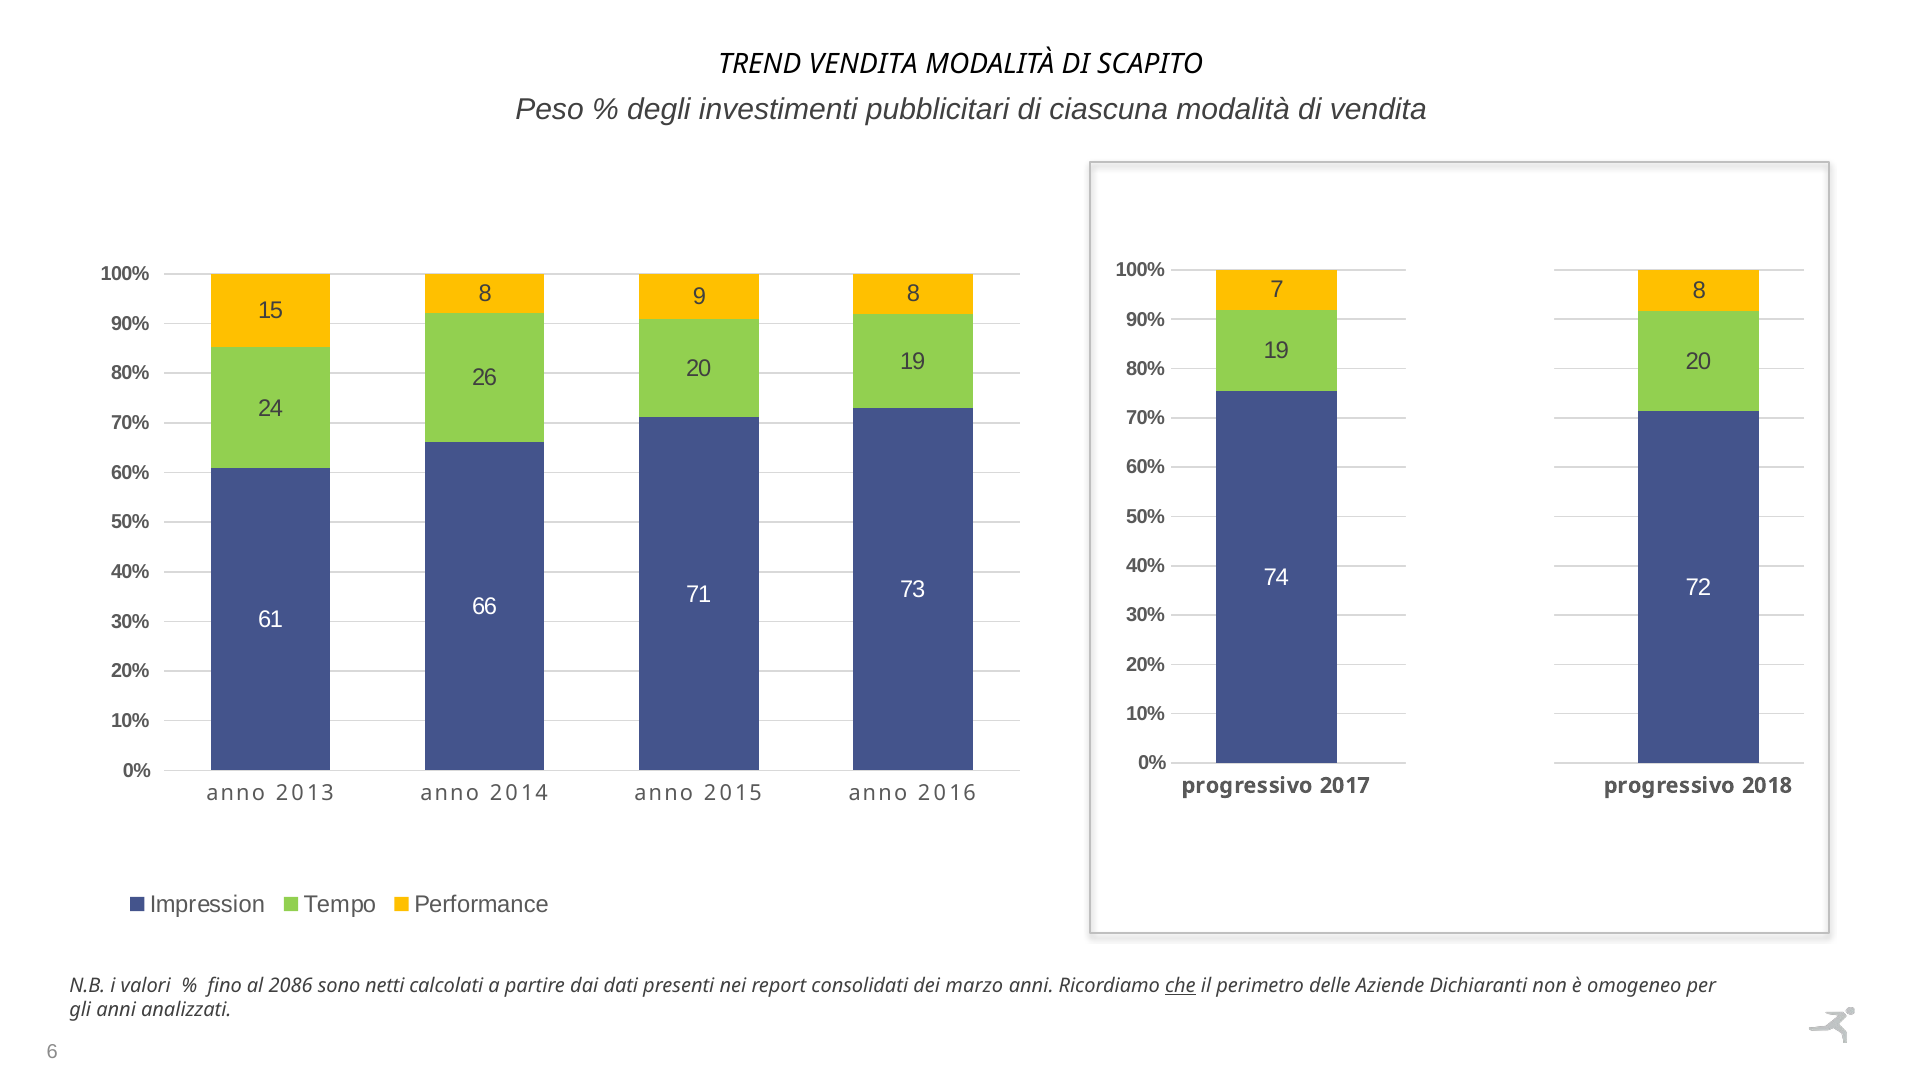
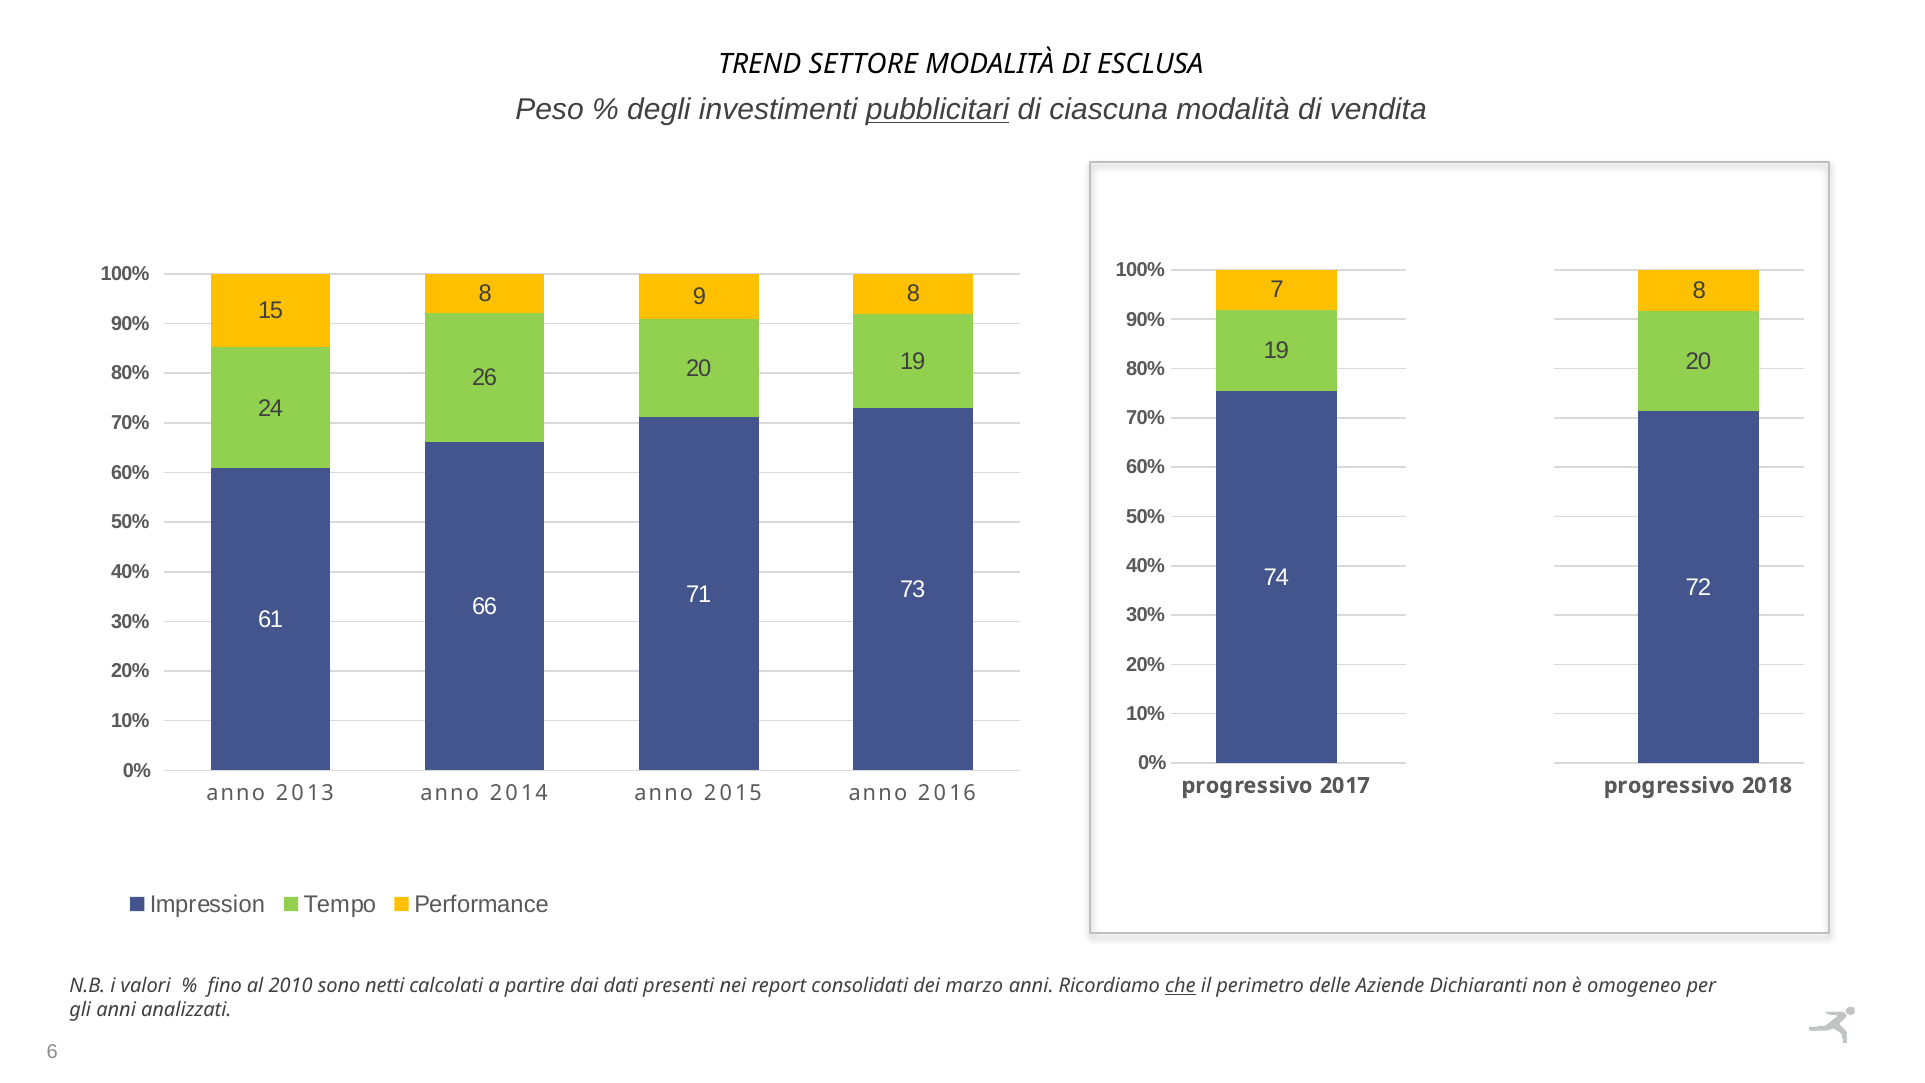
TREND VENDITA: VENDITA -> SETTORE
SCAPITO: SCAPITO -> ESCLUSA
pubblicitari underline: none -> present
2086: 2086 -> 2010
